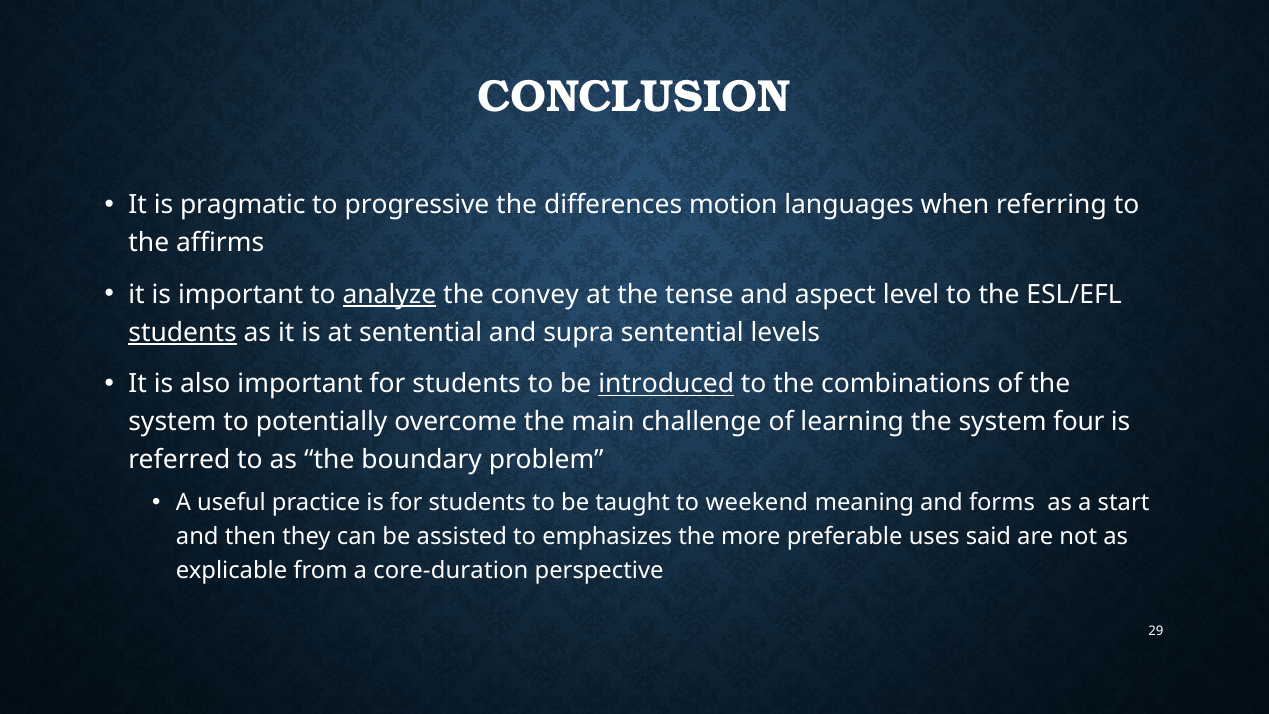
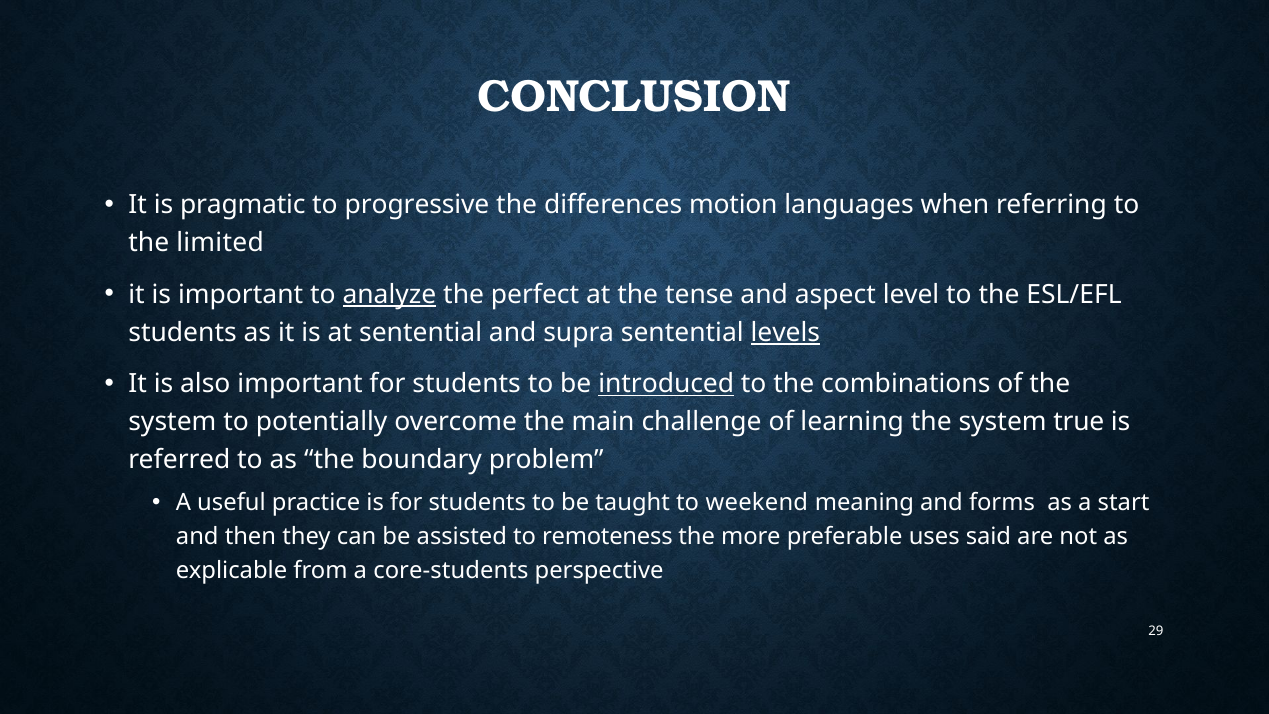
affirms: affirms -> limited
convey: convey -> perfect
students at (183, 333) underline: present -> none
levels underline: none -> present
four: four -> true
emphasizes: emphasizes -> remoteness
core-duration: core-duration -> core-students
